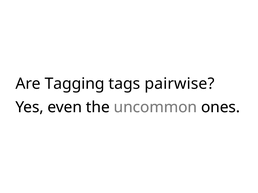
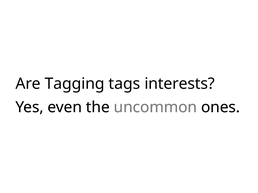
pairwise: pairwise -> interests
